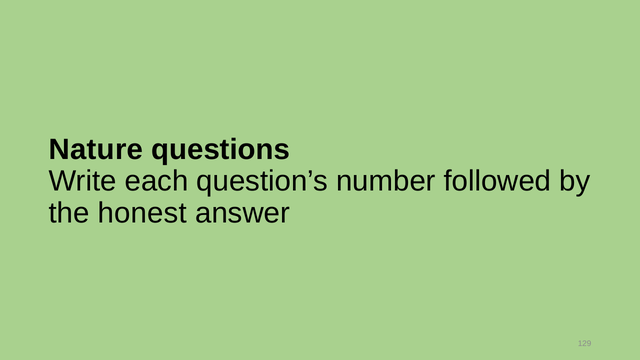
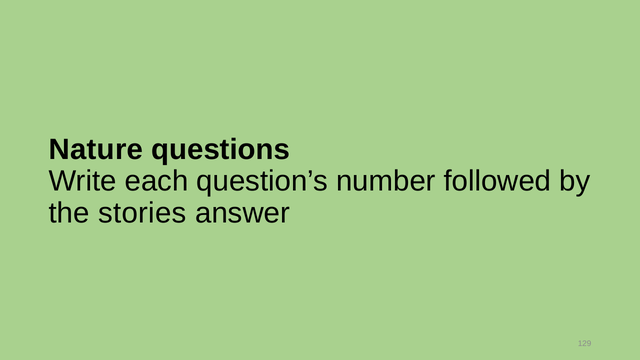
honest: honest -> stories
